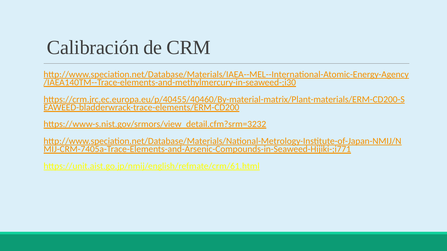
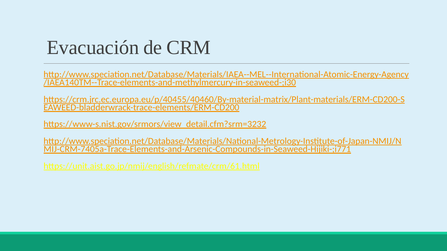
Calibración: Calibración -> Evacuación
